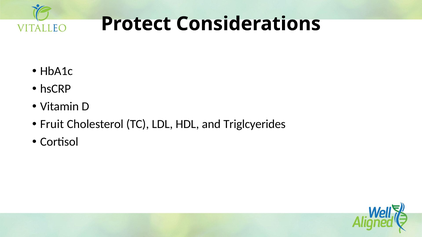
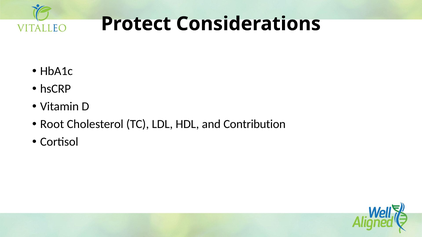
Fruit: Fruit -> Root
Triglcyerides: Triglcyerides -> Contribution
